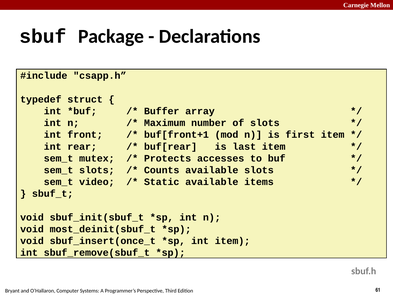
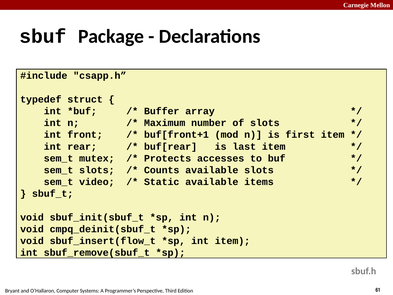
most_deinit(sbuf_t: most_deinit(sbuf_t -> cmpq_deinit(sbuf_t
sbuf_insert(once_t: sbuf_insert(once_t -> sbuf_insert(flow_t
